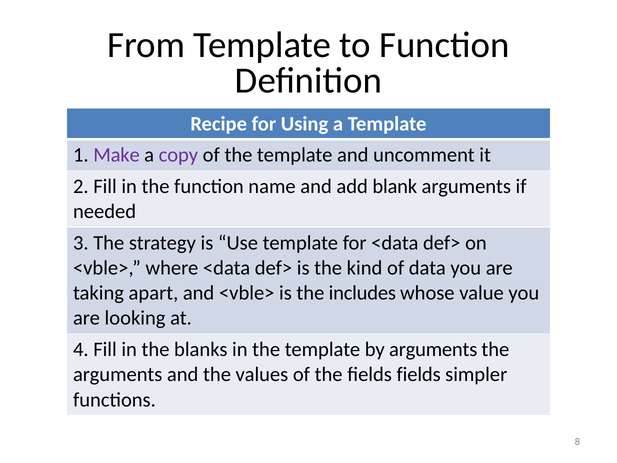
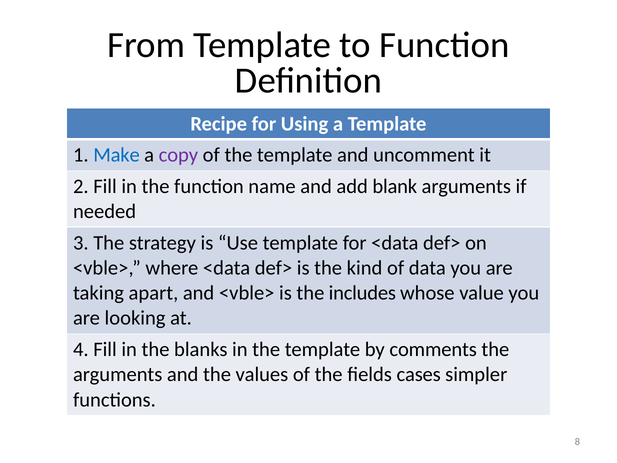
Make colour: purple -> blue
by arguments: arguments -> comments
fields fields: fields -> cases
